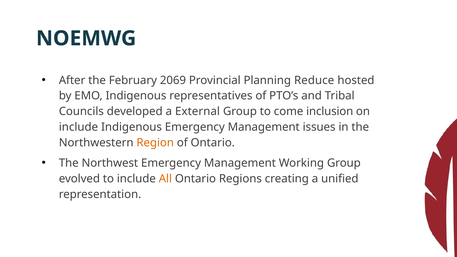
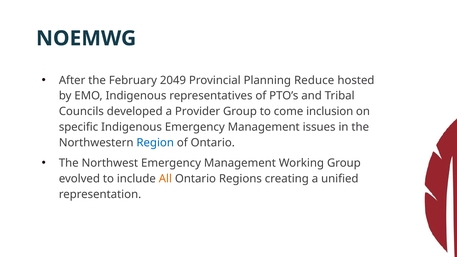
2069: 2069 -> 2049
External: External -> Provider
include at (78, 127): include -> specific
Region colour: orange -> blue
